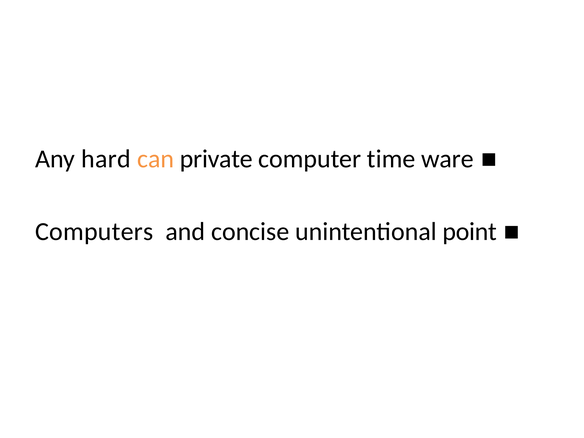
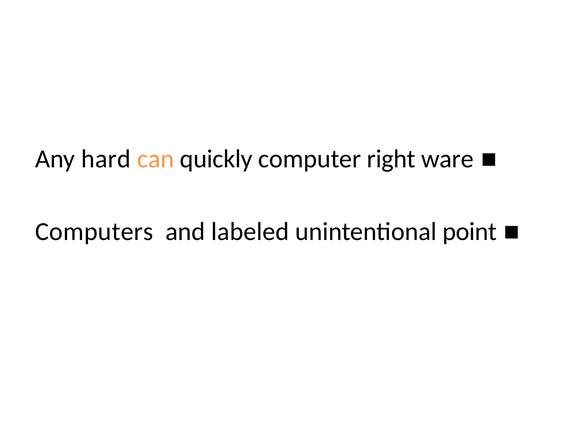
private: private -> quickly
time: time -> right
concise: concise -> labeled
